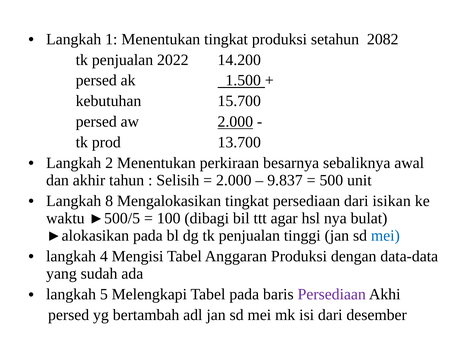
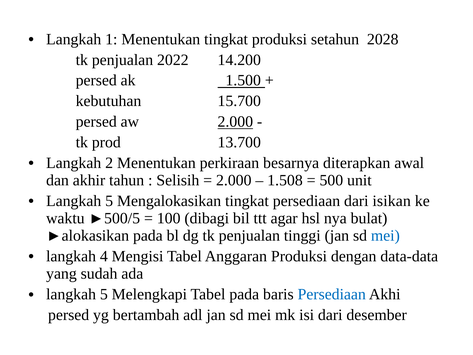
2082: 2082 -> 2028
sebaliknya: sebaliknya -> diterapkan
9.837: 9.837 -> 1.508
8 at (109, 201): 8 -> 5
Persediaan at (332, 294) colour: purple -> blue
